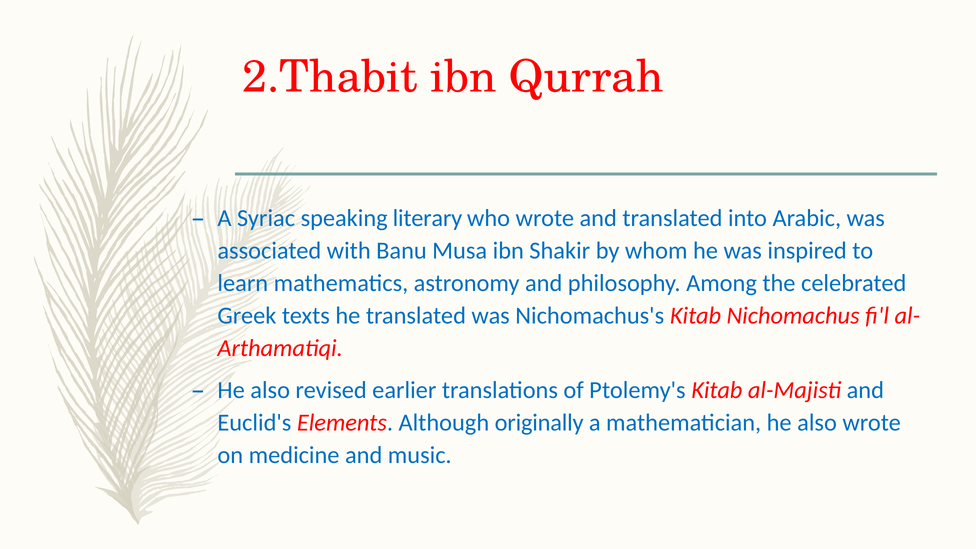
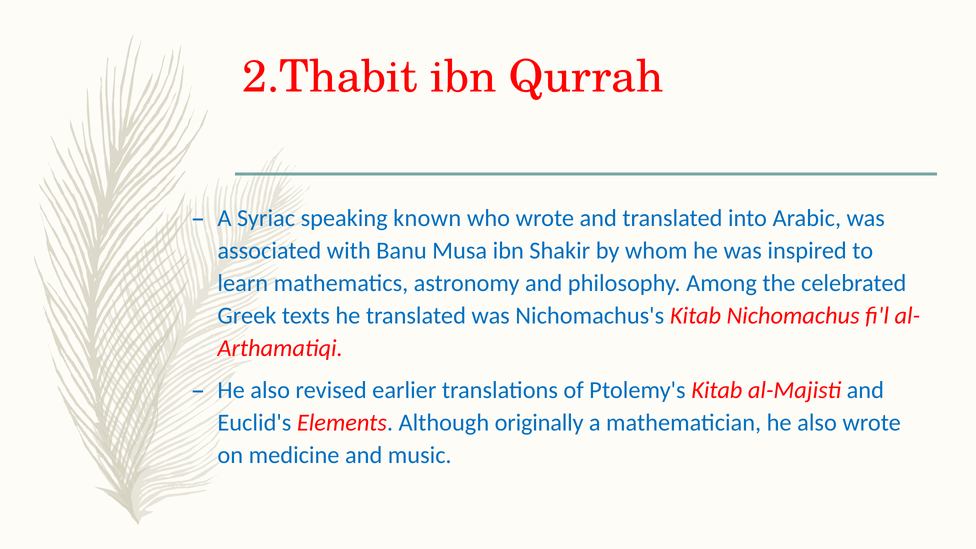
literary: literary -> known
